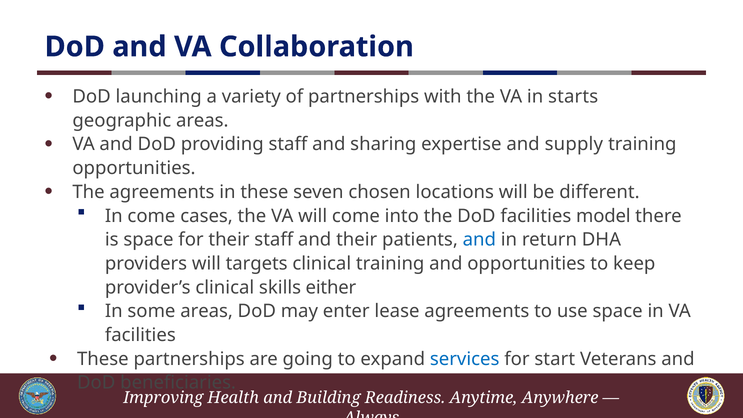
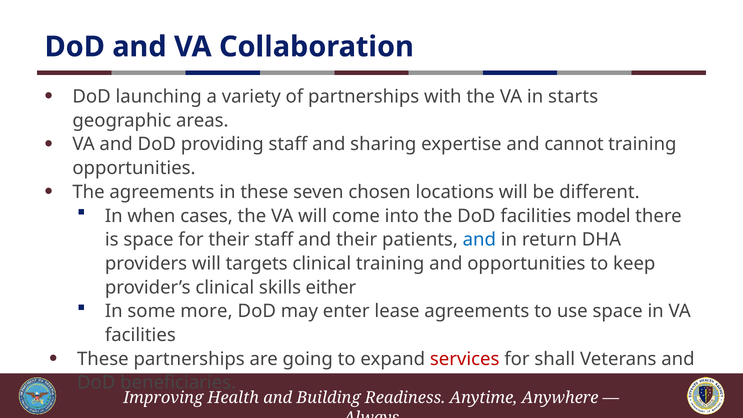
supply: supply -> cannot
In come: come -> when
some areas: areas -> more
services colour: blue -> red
start: start -> shall
